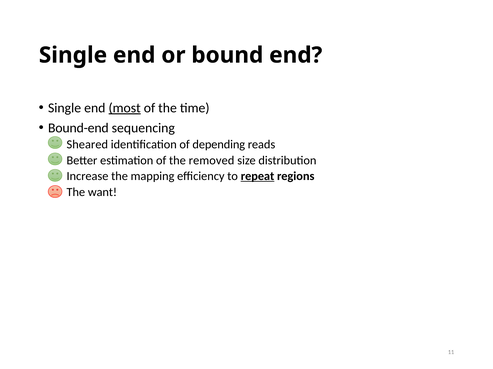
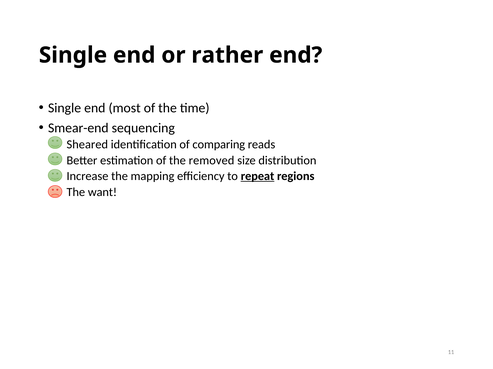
bound: bound -> rather
most underline: present -> none
Bound-end: Bound-end -> Smear-end
depending: depending -> comparing
